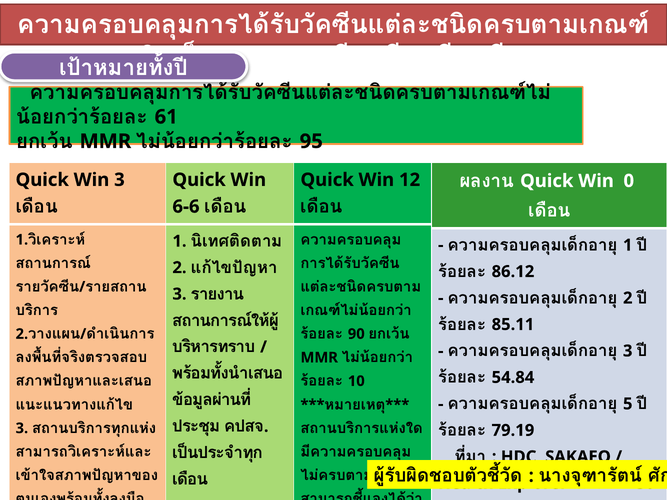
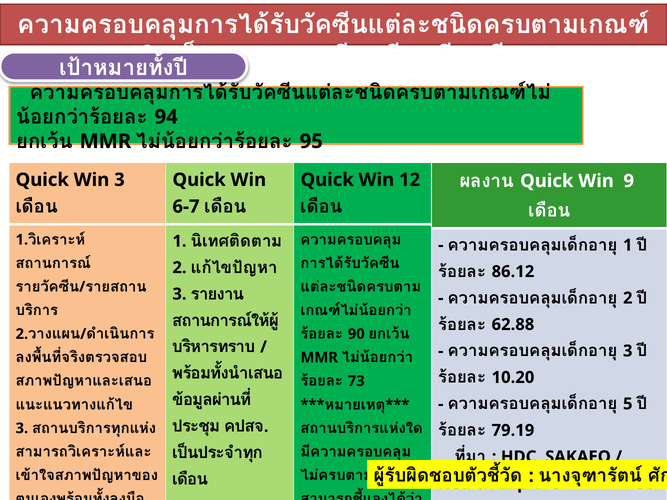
61: 61 -> 94
0: 0 -> 9
6-6: 6-6 -> 6-7
85.11: 85.11 -> 62.88
54.84: 54.84 -> 10.20
10: 10 -> 73
